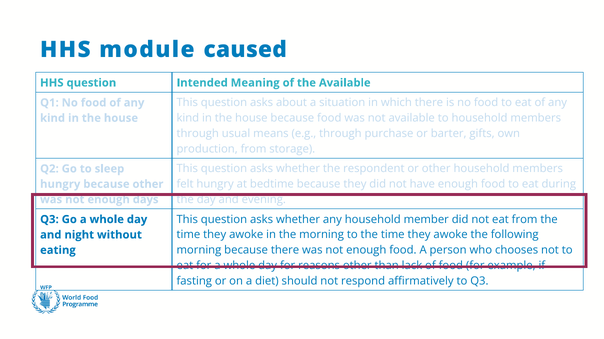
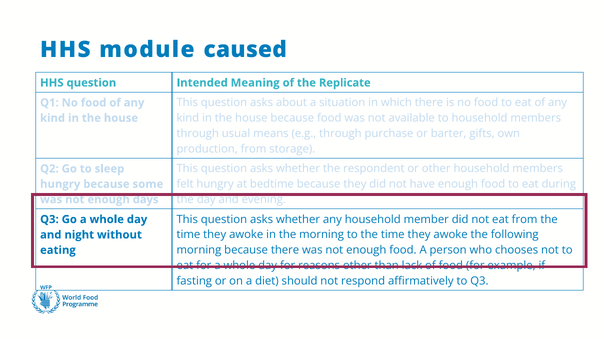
the Available: Available -> Replicate
because other: other -> some
